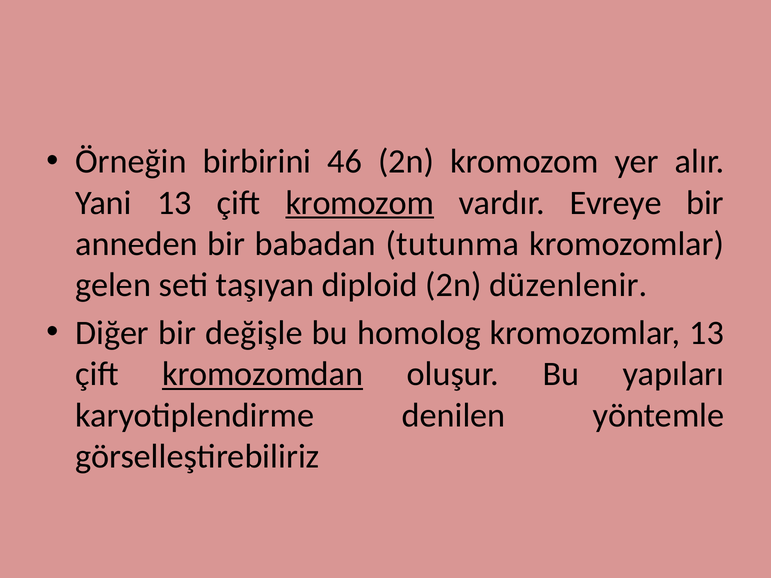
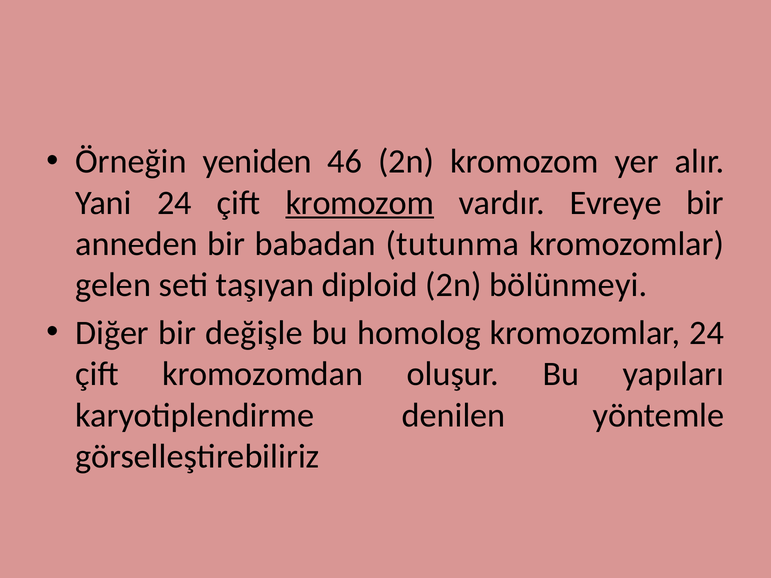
birbirini: birbirini -> yeniden
Yani 13: 13 -> 24
düzenlenir: düzenlenir -> bölünmeyi
kromozomlar 13: 13 -> 24
kromozomdan underline: present -> none
